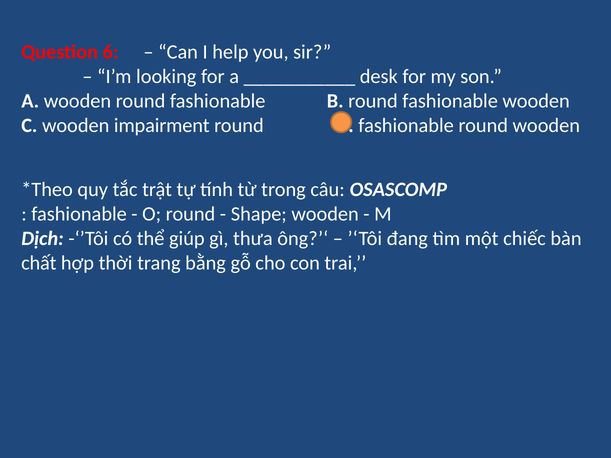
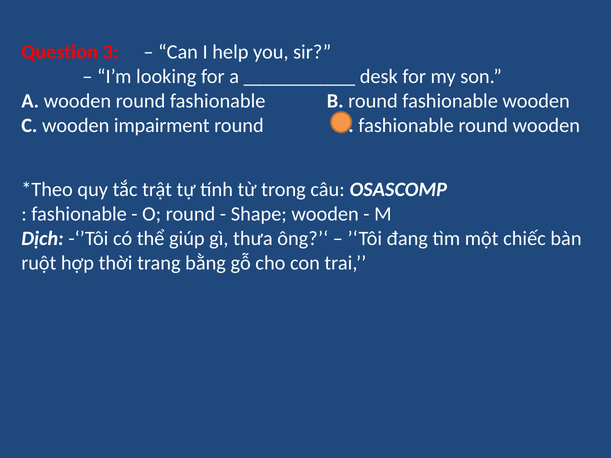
6: 6 -> 3
chất: chất -> ruột
